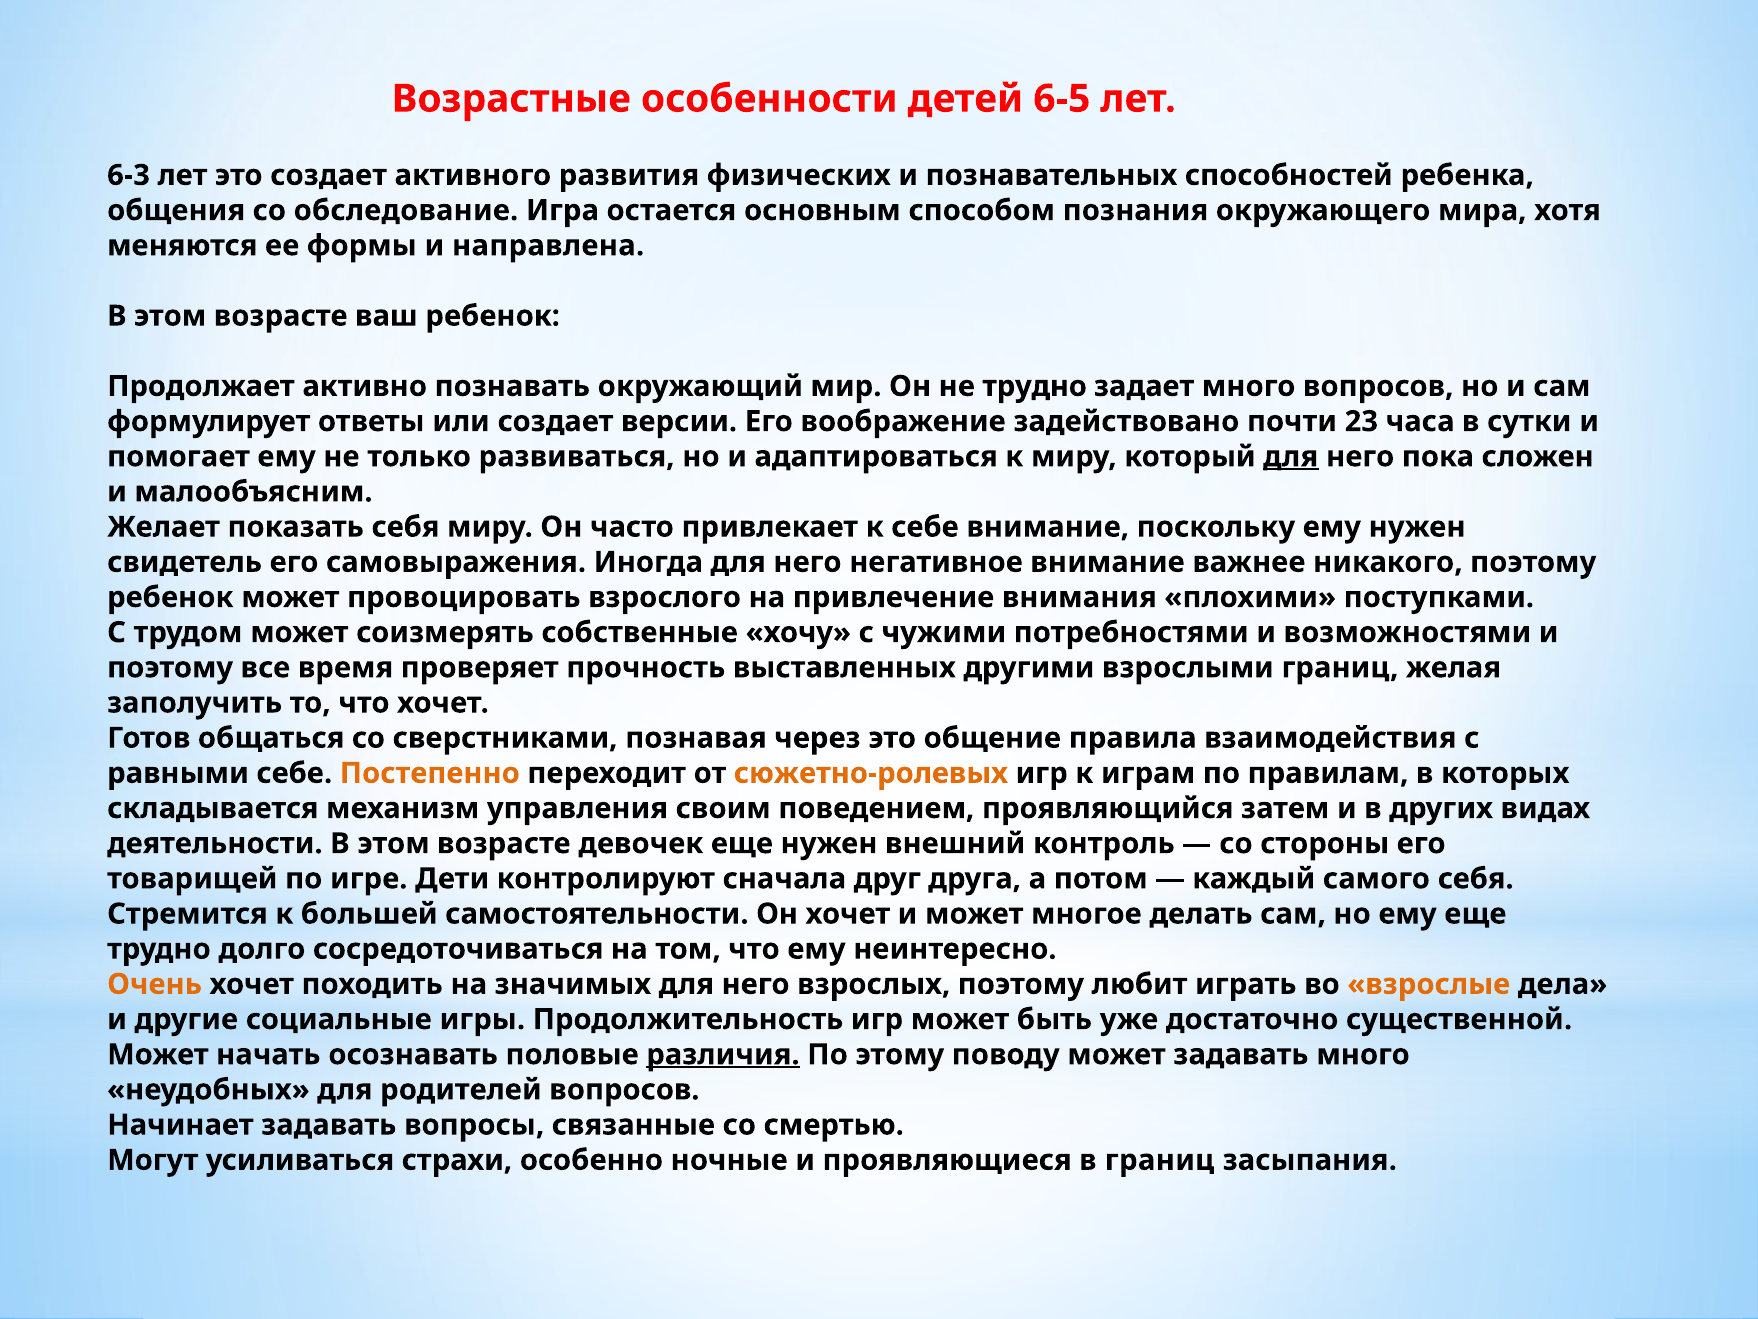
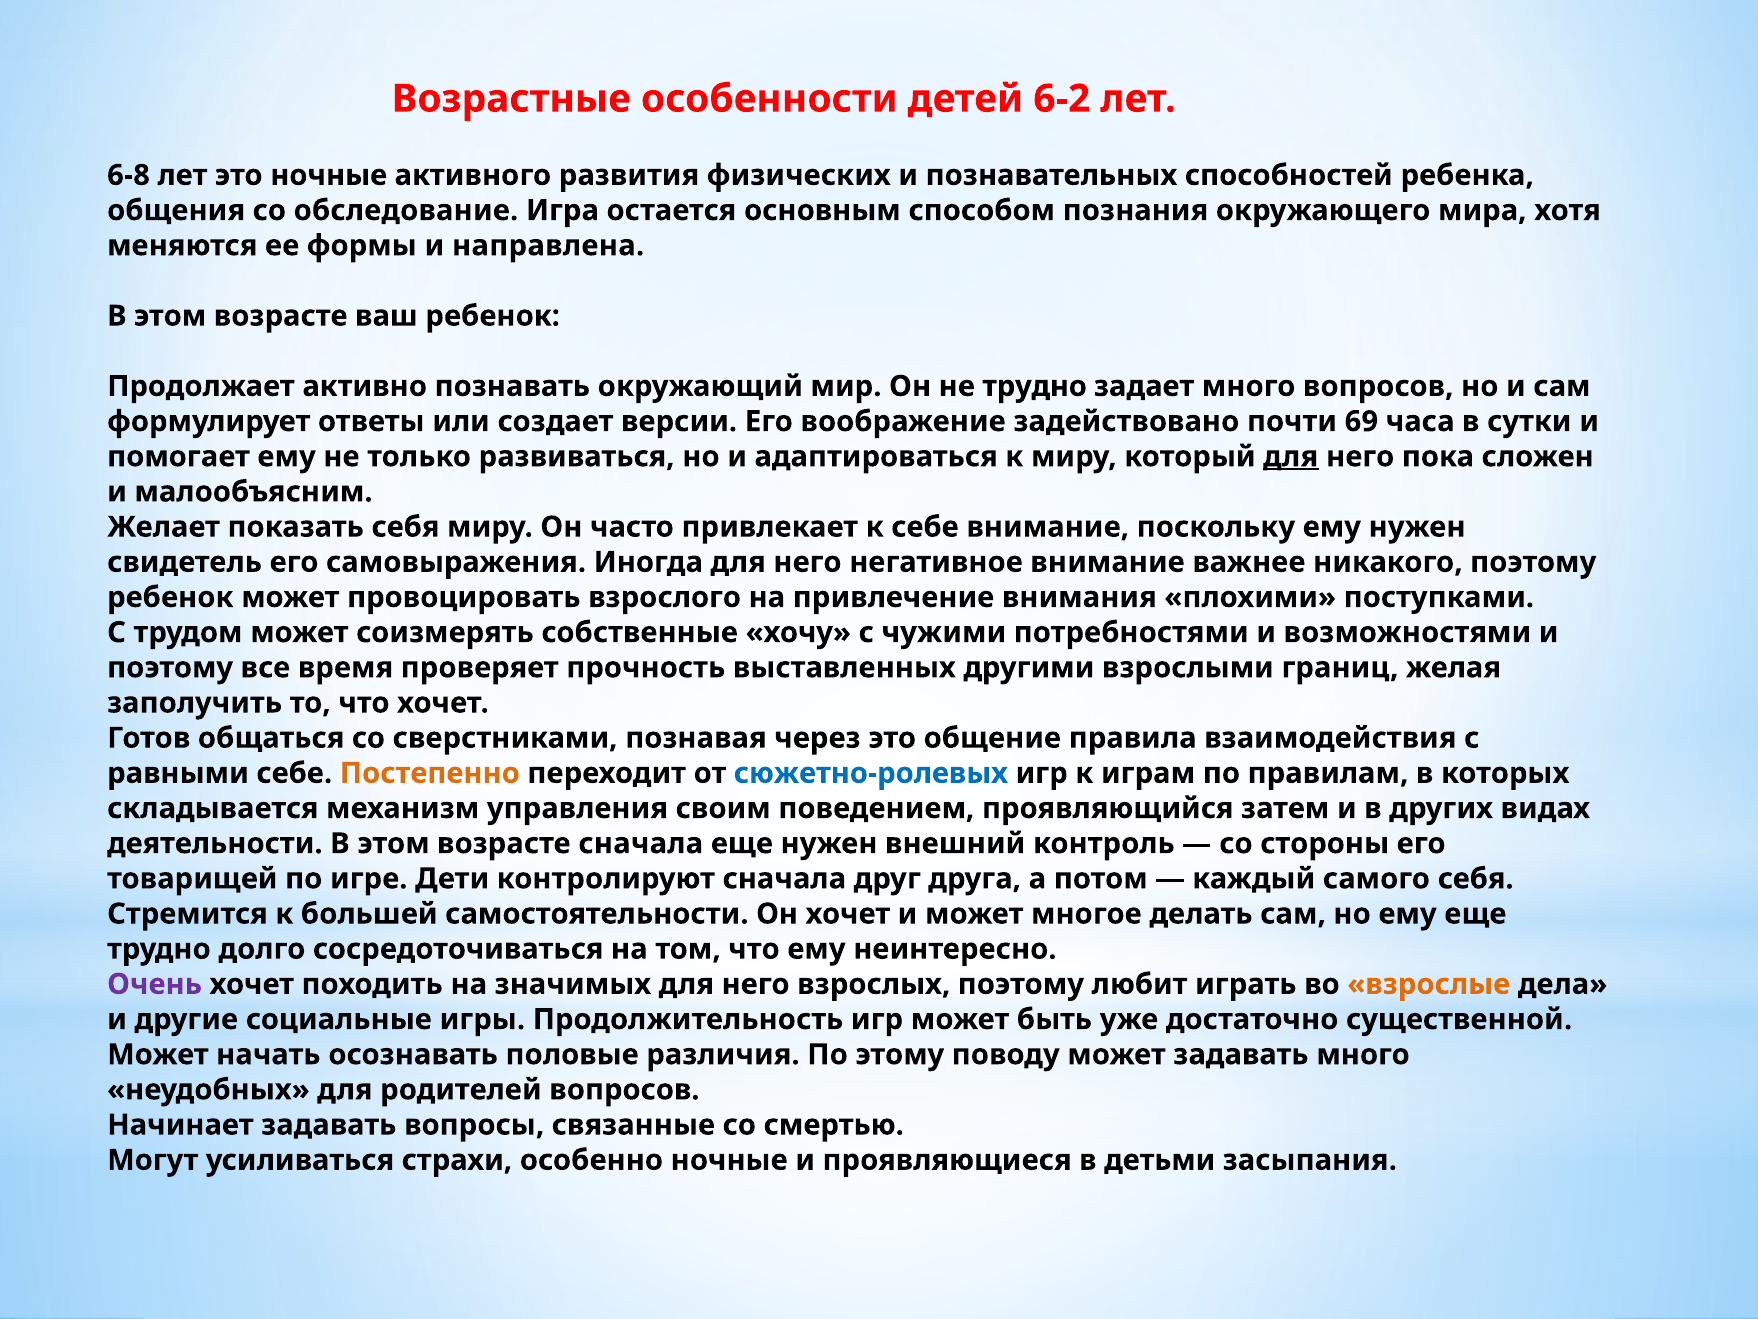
6-5: 6-5 -> 6-2
6-3: 6-3 -> 6-8
это создает: создает -> ночные
23: 23 -> 69
сюжетно-ролевых colour: orange -> blue
возрасте девочек: девочек -> сначала
Очень colour: orange -> purple
различия underline: present -> none
в границ: границ -> детьми
